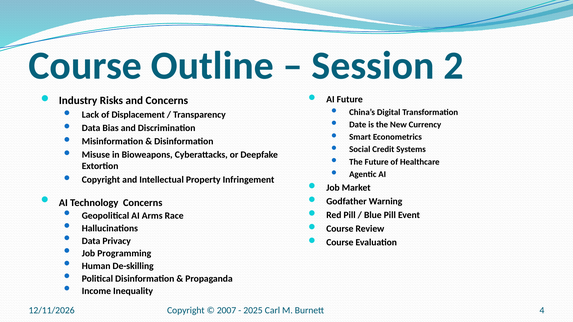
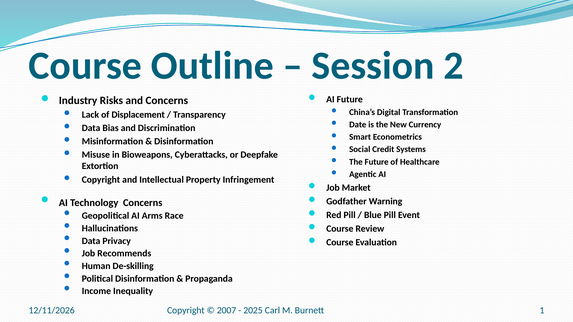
Programming: Programming -> Recommends
4: 4 -> 1
